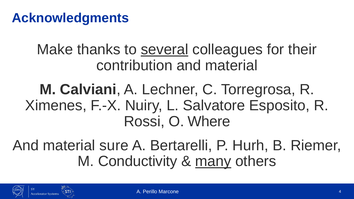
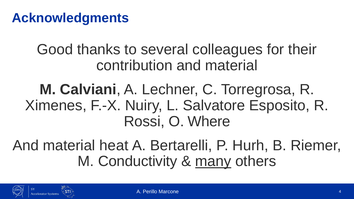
Make: Make -> Good
several underline: present -> none
sure: sure -> heat
